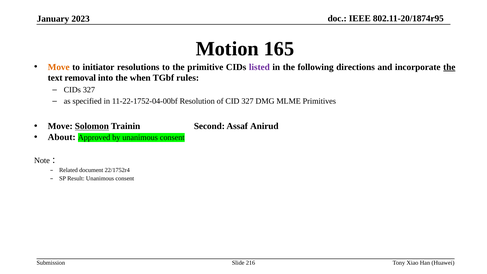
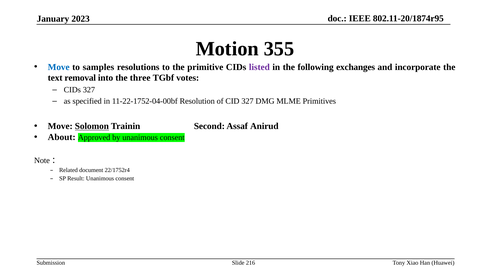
165: 165 -> 355
Move at (59, 67) colour: orange -> blue
initiator: initiator -> samples
directions: directions -> exchanges
the at (449, 67) underline: present -> none
when: when -> three
rules: rules -> votes
